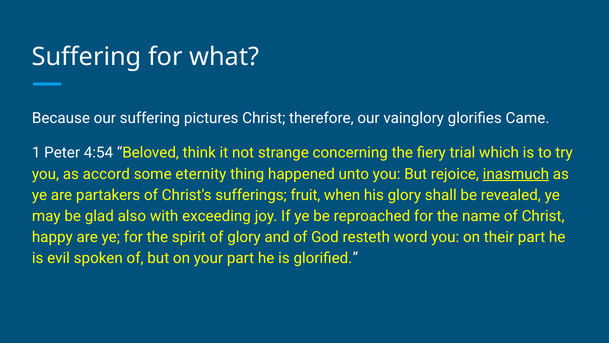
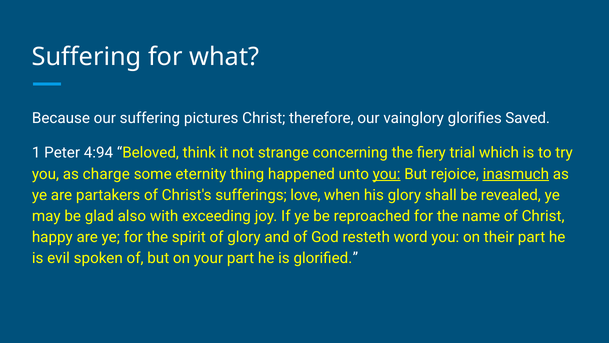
Came: Came -> Saved
4:54: 4:54 -> 4:94
accord: accord -> charge
you at (387, 174) underline: none -> present
fruit: fruit -> love
